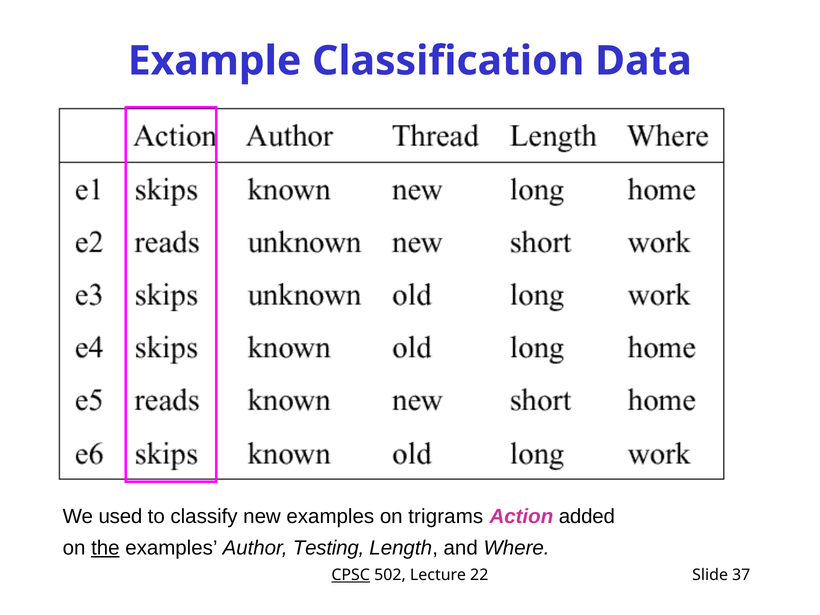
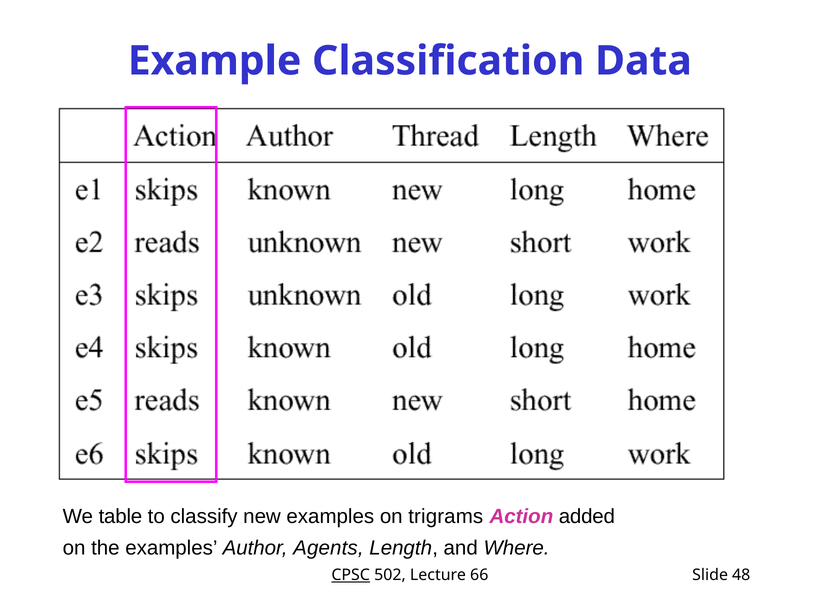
used: used -> table
the underline: present -> none
Testing: Testing -> Agents
22: 22 -> 66
37: 37 -> 48
